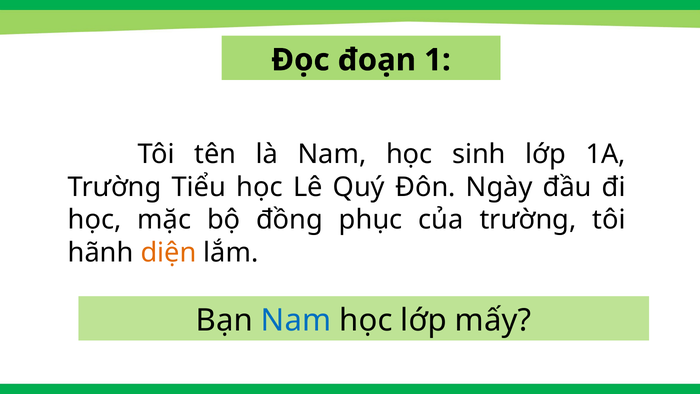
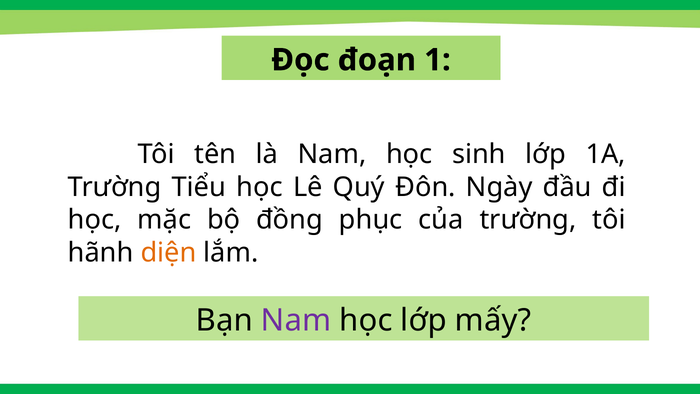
Nam at (296, 320) colour: blue -> purple
